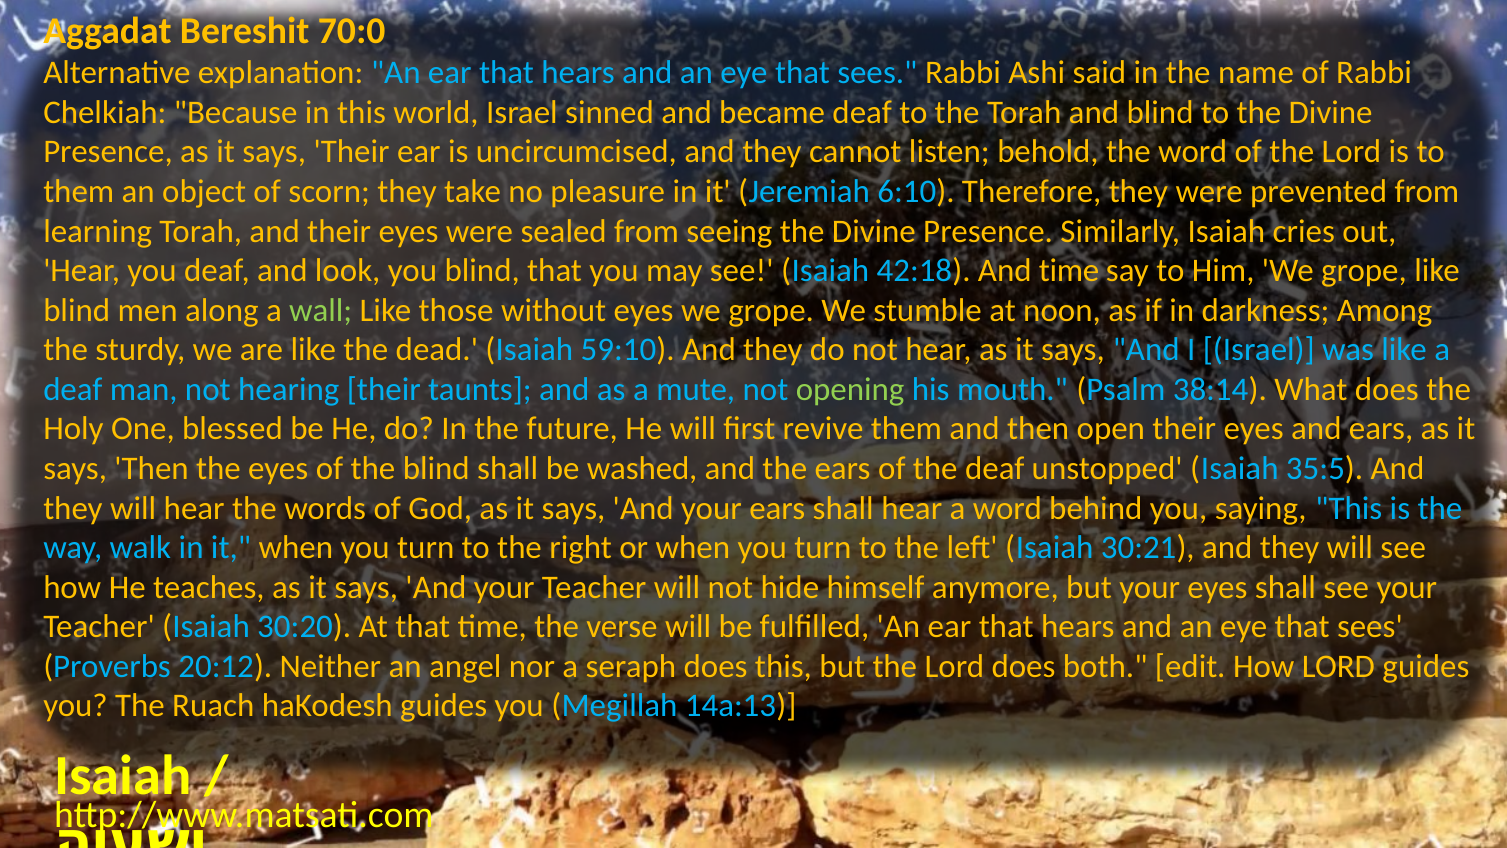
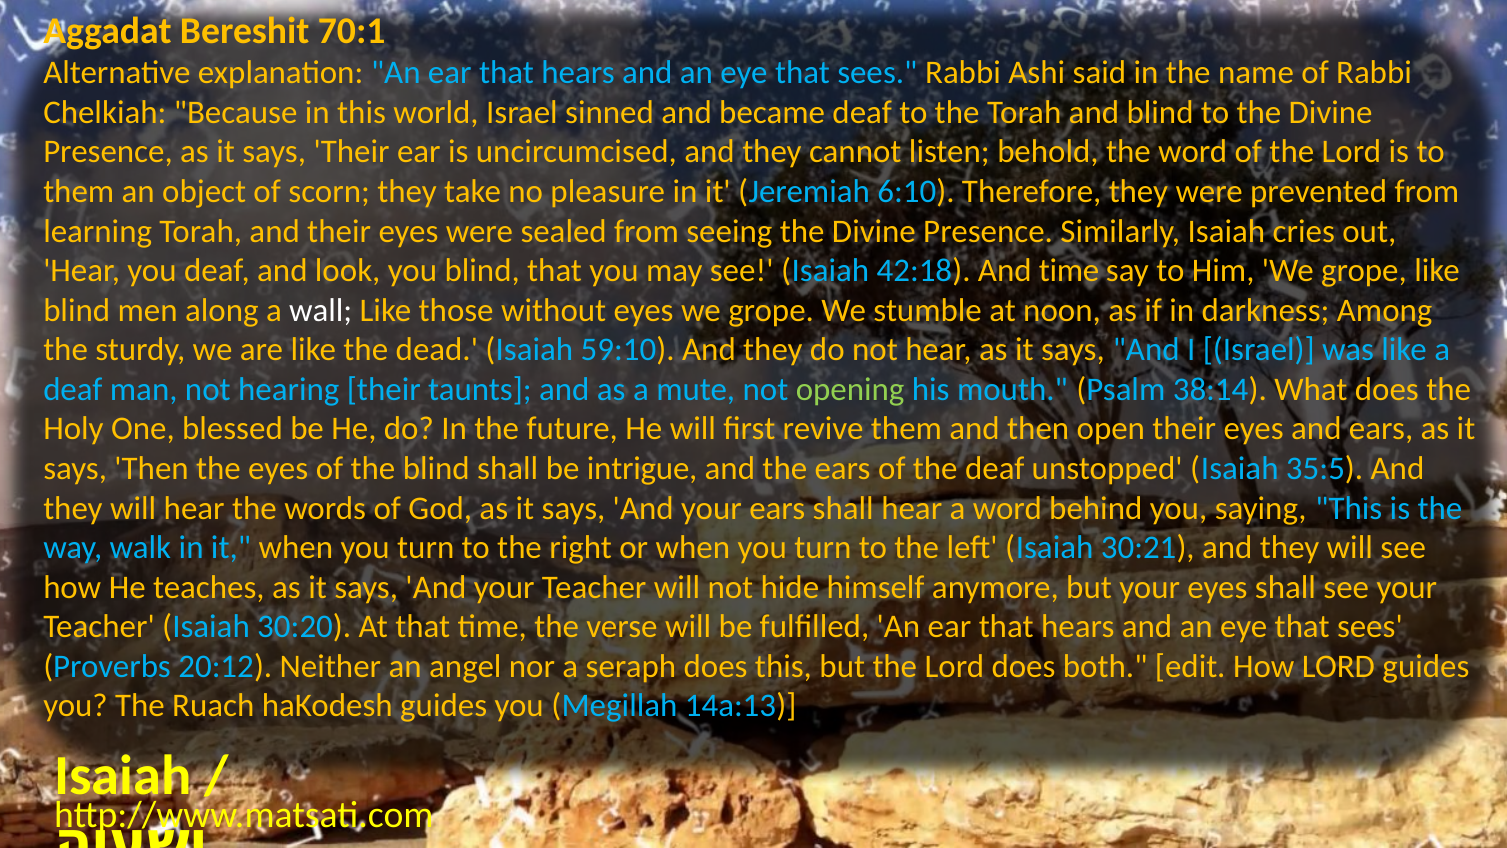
70:0: 70:0 -> 70:1
wall colour: light green -> white
washed: washed -> intrigue
